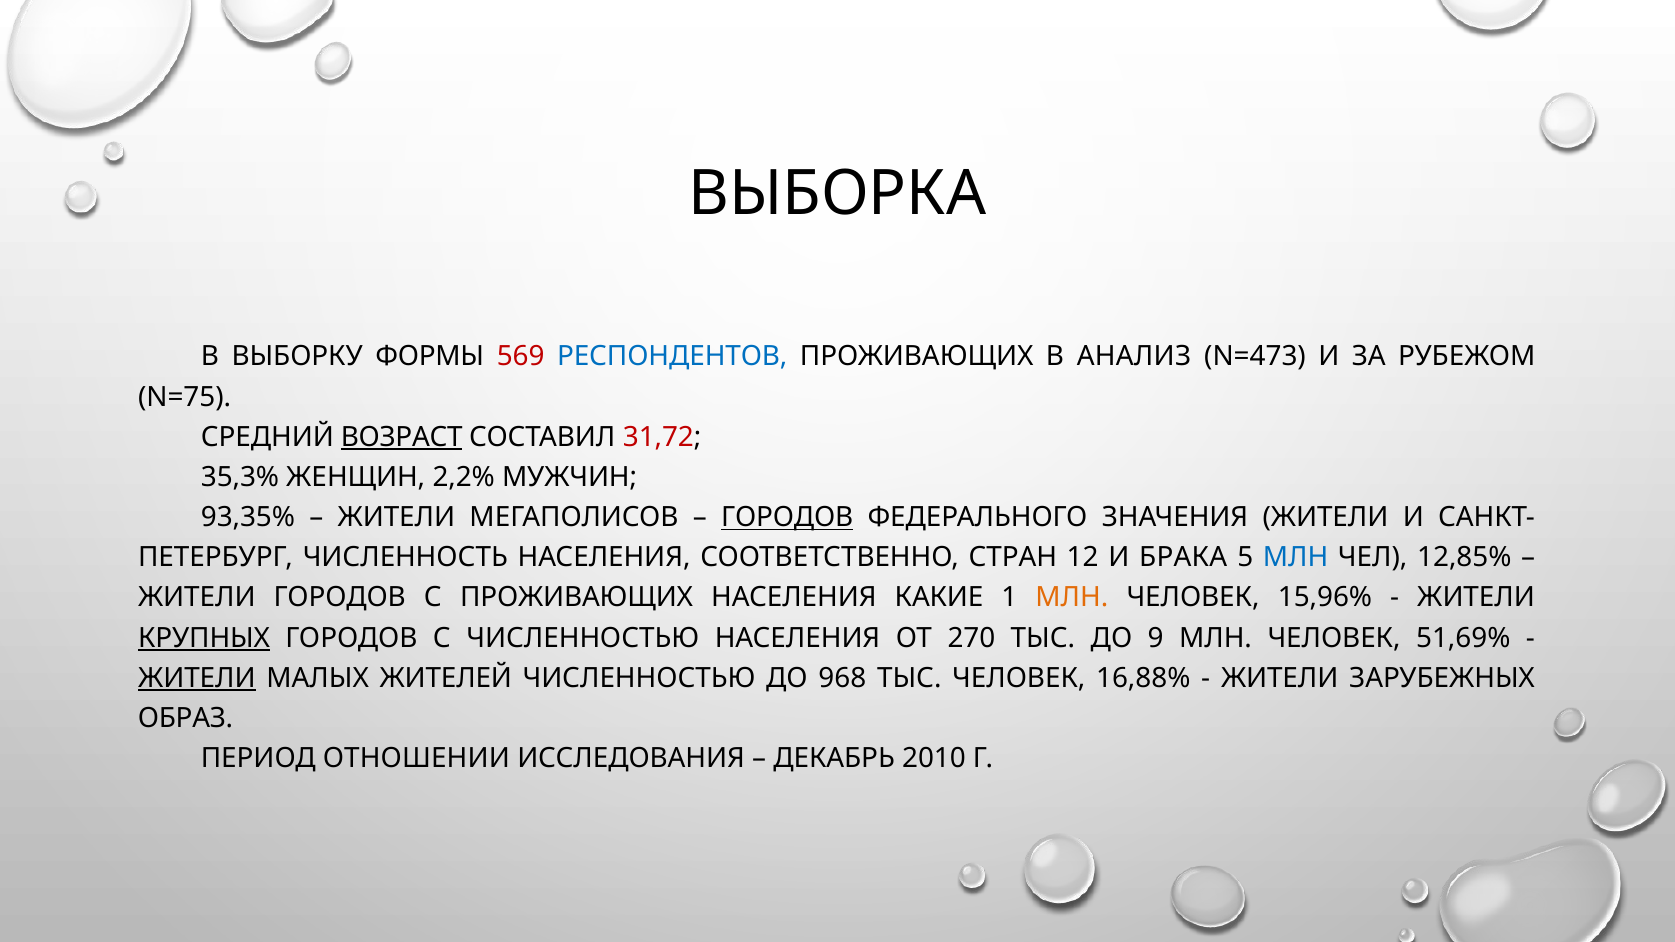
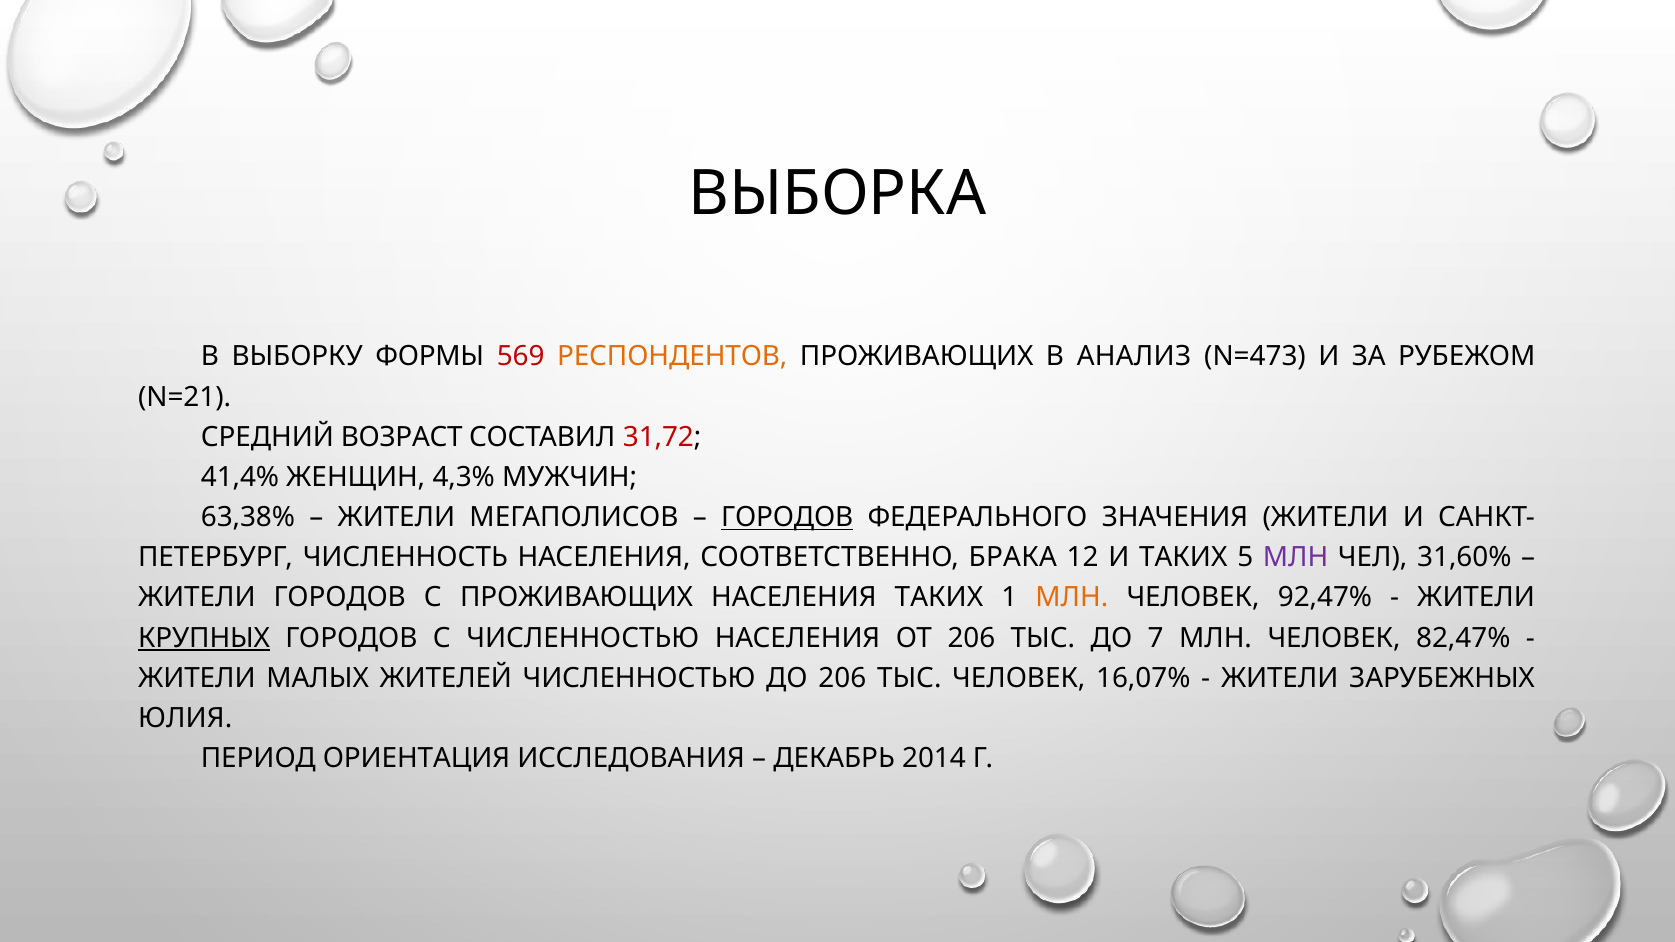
РЕСПОНДЕНТОВ colour: blue -> orange
N=75: N=75 -> N=21
ВОЗРАСТ underline: present -> none
35,3%: 35,3% -> 41,4%
2,2%: 2,2% -> 4,3%
93,35%: 93,35% -> 63,38%
СТРАН: СТРАН -> БРАКА
И БРАКА: БРАКА -> ТАКИХ
МЛН at (1296, 558) colour: blue -> purple
12,85%: 12,85% -> 31,60%
НАСЕЛЕНИЯ КАКИЕ: КАКИЕ -> ТАКИХ
15,96%: 15,96% -> 92,47%
ОТ 270: 270 -> 206
9: 9 -> 7
51,69%: 51,69% -> 82,47%
ЖИТЕЛИ at (197, 678) underline: present -> none
ДО 968: 968 -> 206
16,88%: 16,88% -> 16,07%
ОБРАЗ: ОБРАЗ -> ЮЛИЯ
ОТНОШЕНИИ: ОТНОШЕНИИ -> ОРИЕНТАЦИЯ
2010: 2010 -> 2014
